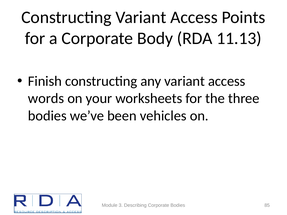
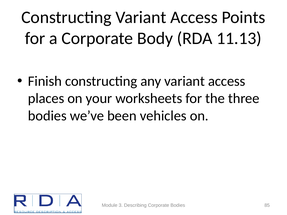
words: words -> places
